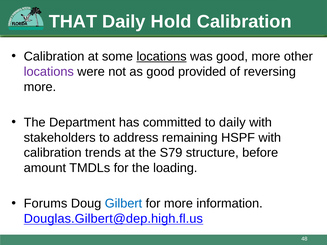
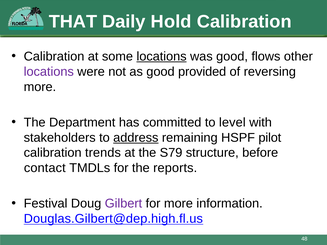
good more: more -> flows
to daily: daily -> level
address underline: none -> present
HSPF with: with -> pilot
amount: amount -> contact
loading: loading -> reports
Forums: Forums -> Festival
Gilbert colour: blue -> purple
